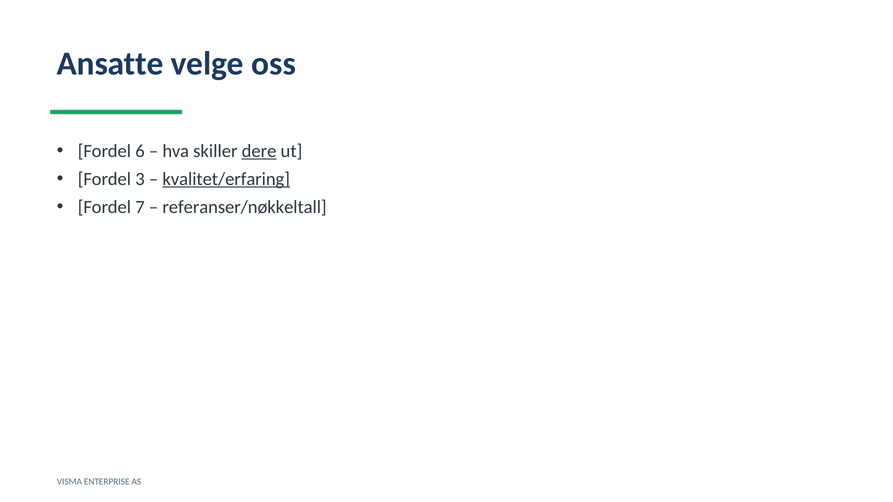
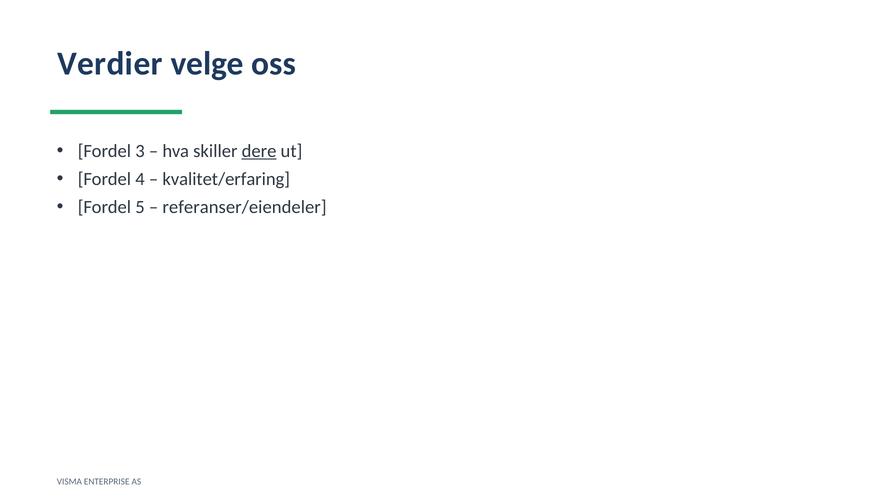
Ansatte: Ansatte -> Verdier
6: 6 -> 3
3: 3 -> 4
kvalitet/erfaring underline: present -> none
7: 7 -> 5
referanser/nøkkeltall: referanser/nøkkeltall -> referanser/eiendeler
